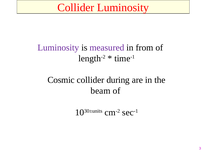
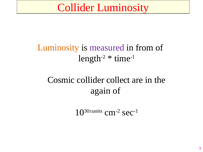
Luminosity at (58, 48) colour: purple -> orange
during: during -> collect
beam: beam -> again
